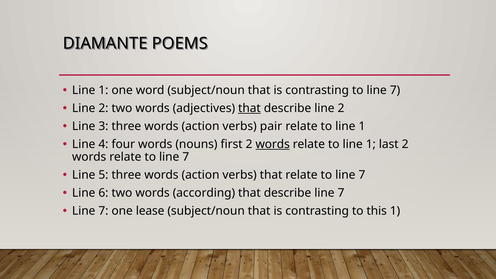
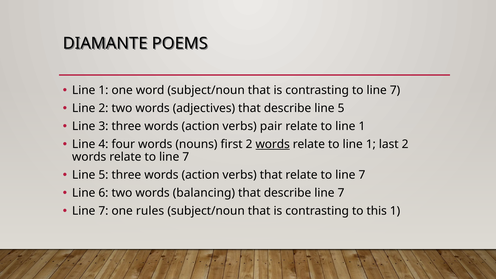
that at (249, 108) underline: present -> none
describe line 2: 2 -> 5
according: according -> balancing
lease: lease -> rules
